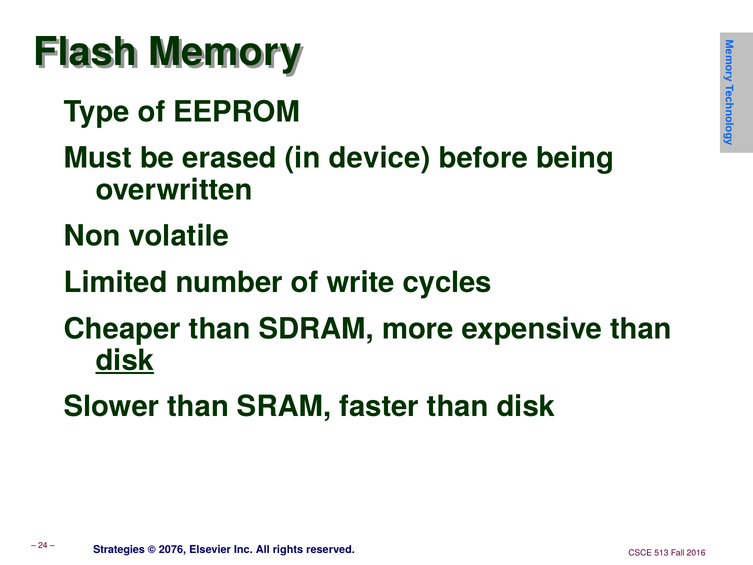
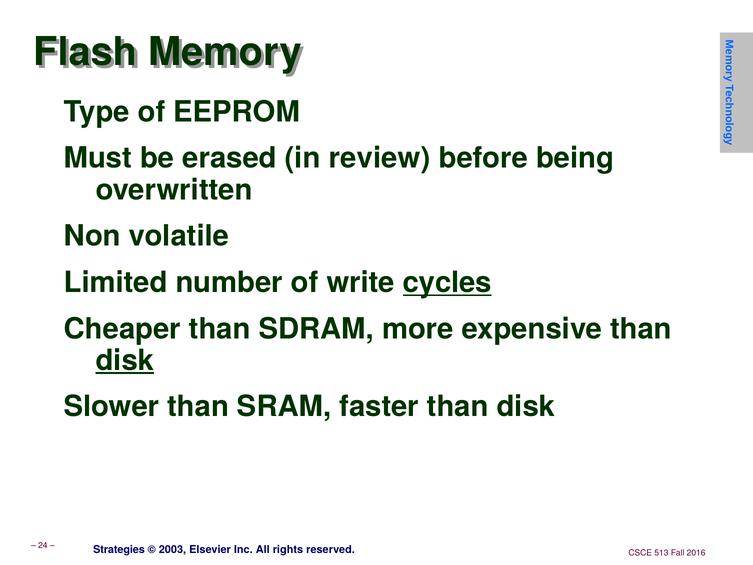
device: device -> review
cycles underline: none -> present
2076: 2076 -> 2003
